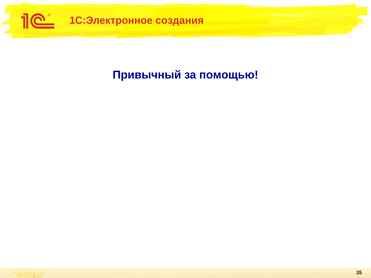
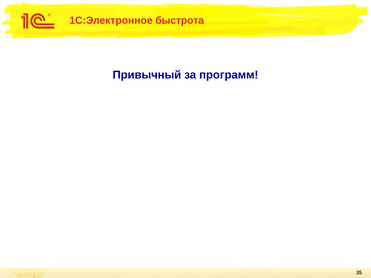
создания: создания -> быстрота
помощью: помощью -> программ
